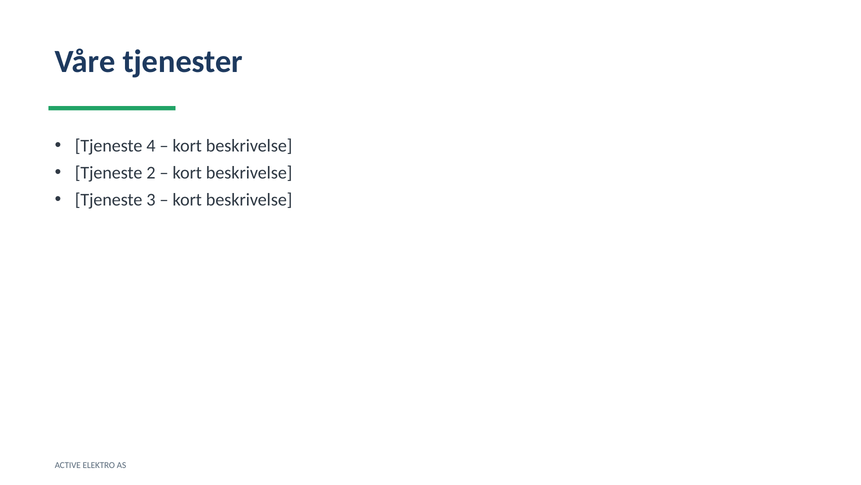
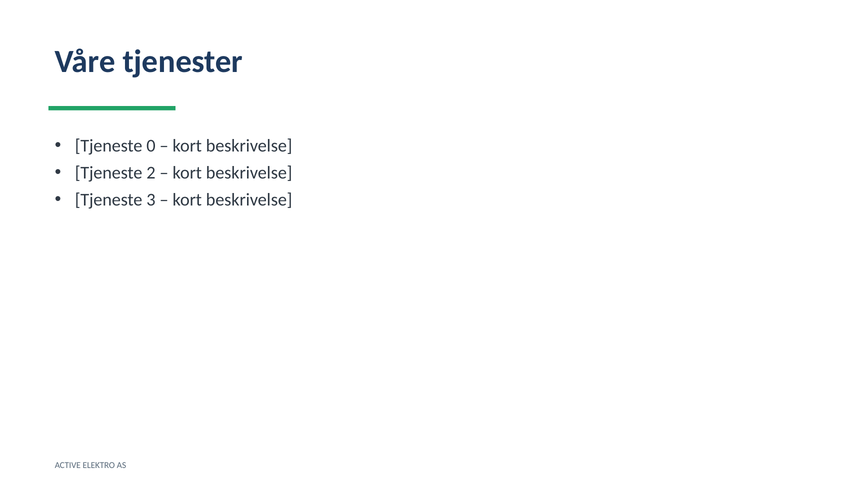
4: 4 -> 0
